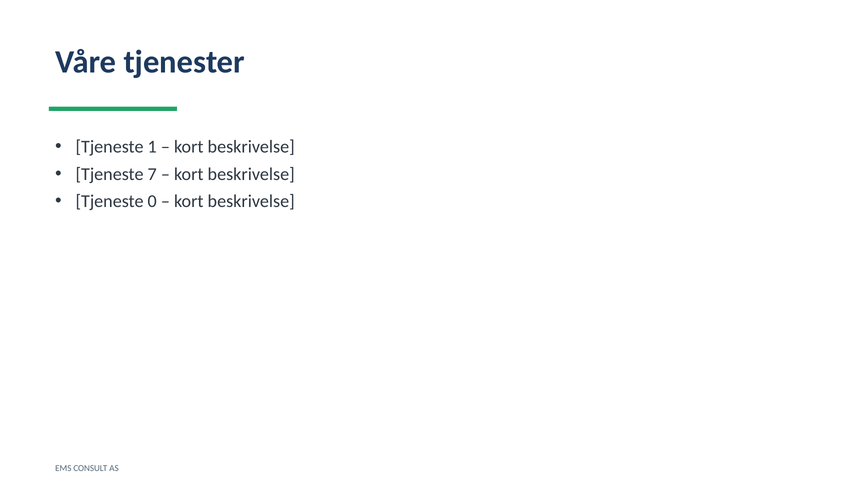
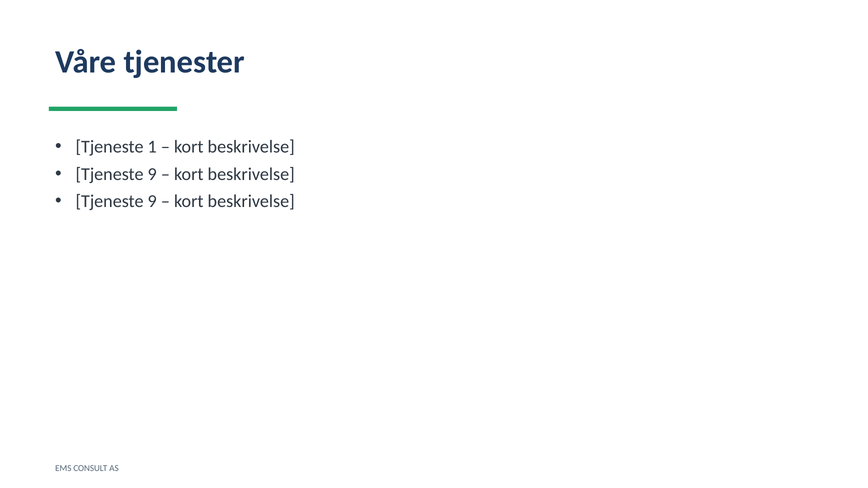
7 at (152, 174): 7 -> 9
0 at (152, 201): 0 -> 9
